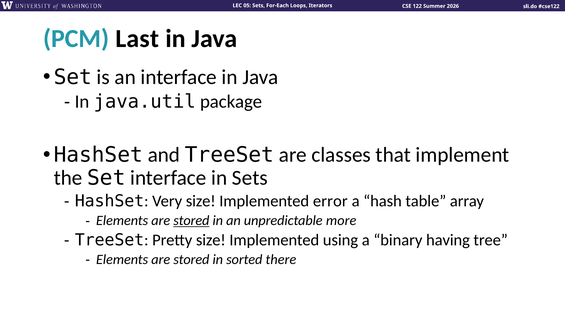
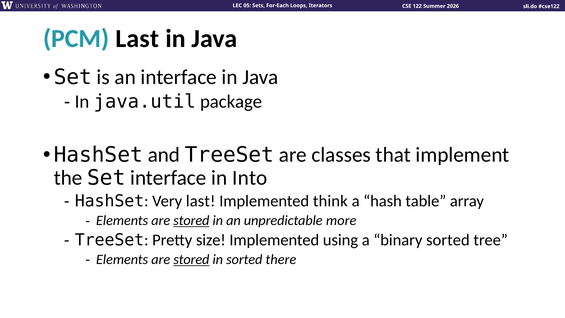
in Sets: Sets -> Into
Very size: size -> last
error: error -> think
binary having: having -> sorted
stored at (191, 259) underline: none -> present
